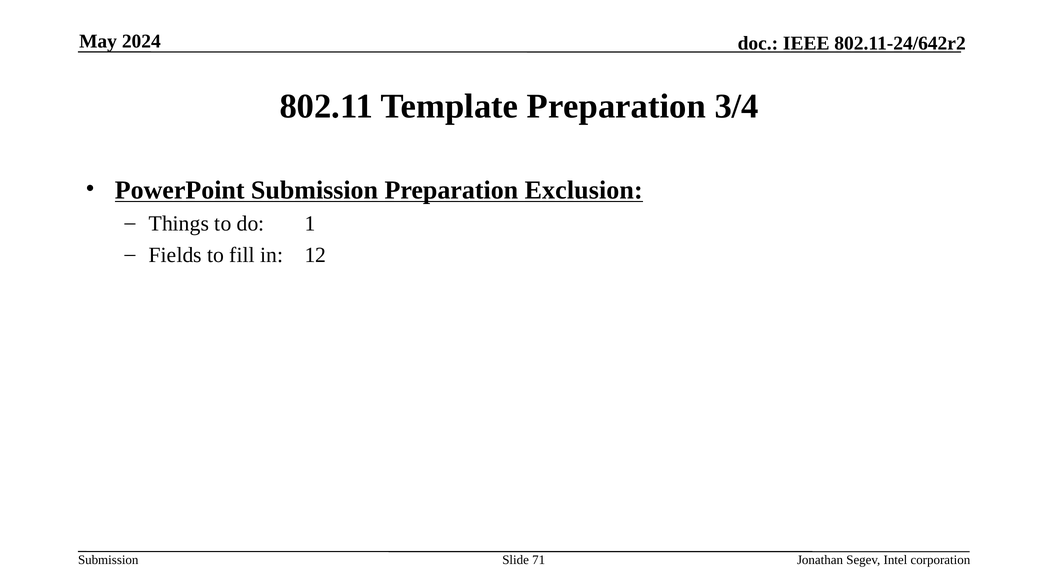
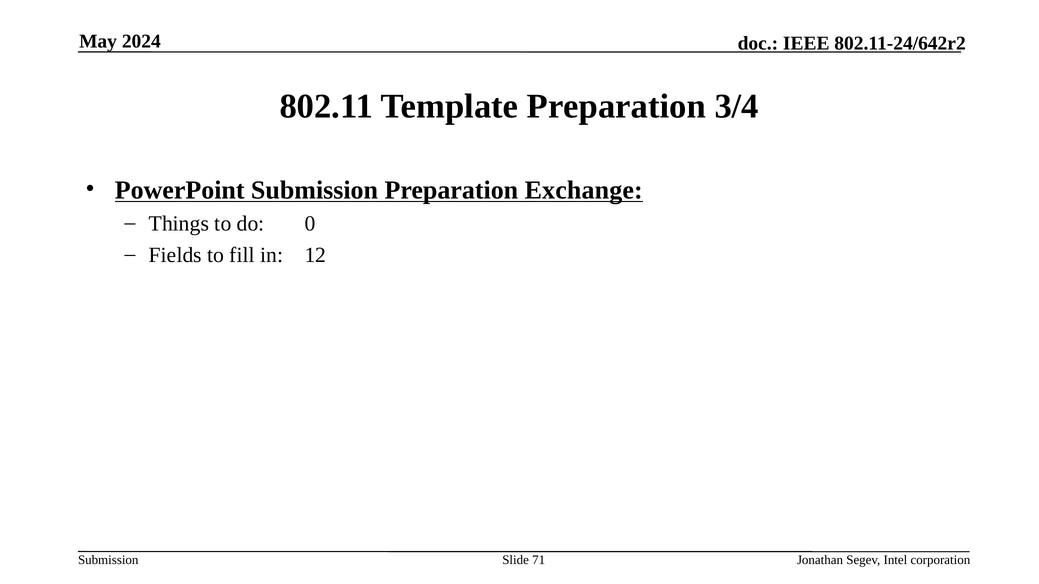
Exclusion: Exclusion -> Exchange
1: 1 -> 0
